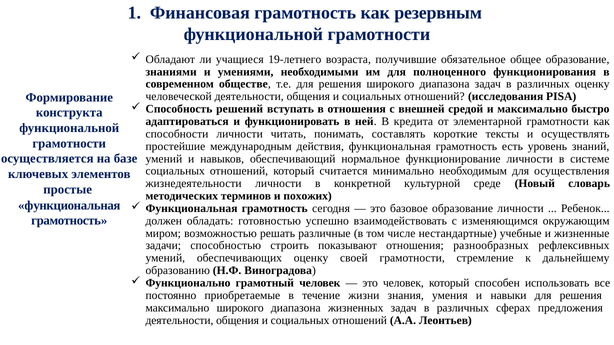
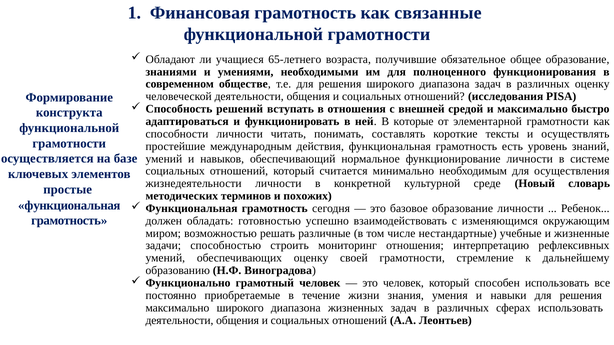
резервным: резервным -> связанные
19-летнего: 19-летнего -> 65-летнего
кредита: кредита -> которые
показывают: показывают -> мониторинг
разнообразных: разнообразных -> интерпретацию
сферах предложения: предложения -> использовать
